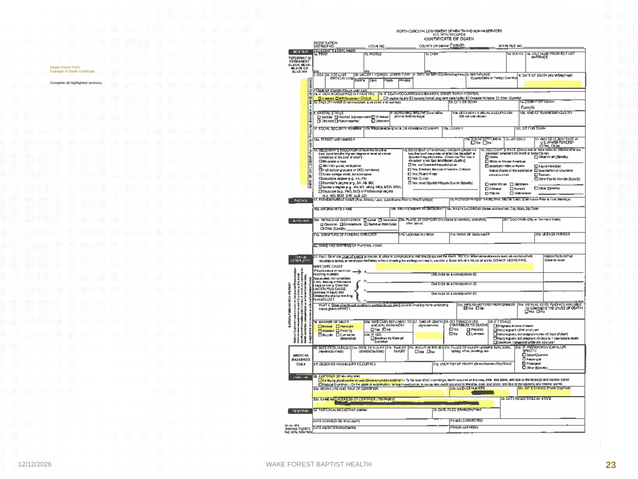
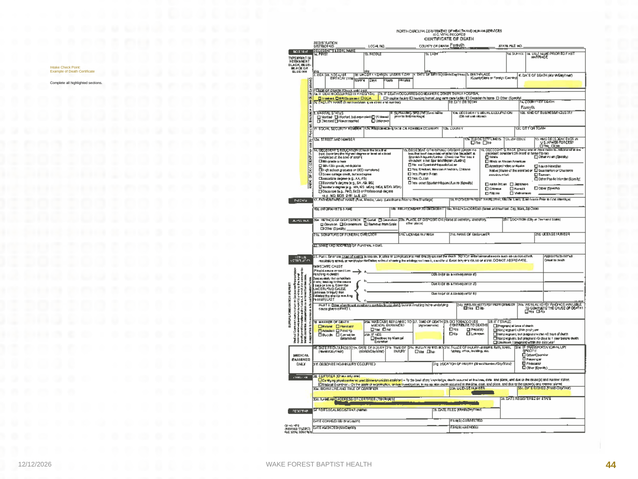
23: 23 -> 44
